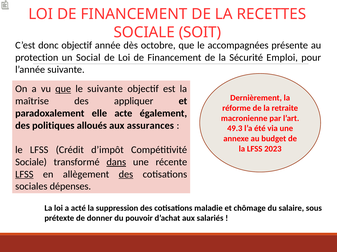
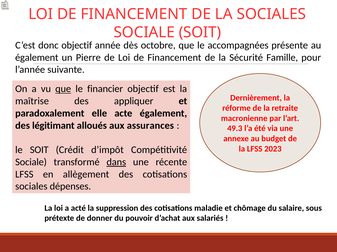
LA RECETTES: RECETTES -> SOCIALES
protection at (37, 58): protection -> également
Social: Social -> Pierre
Emploi: Emploi -> Famille
le suivante: suivante -> financier
politiques: politiques -> légitimant
le LFSS: LFSS -> SOIT
LFSS at (24, 175) underline: present -> none
des at (126, 175) underline: present -> none
